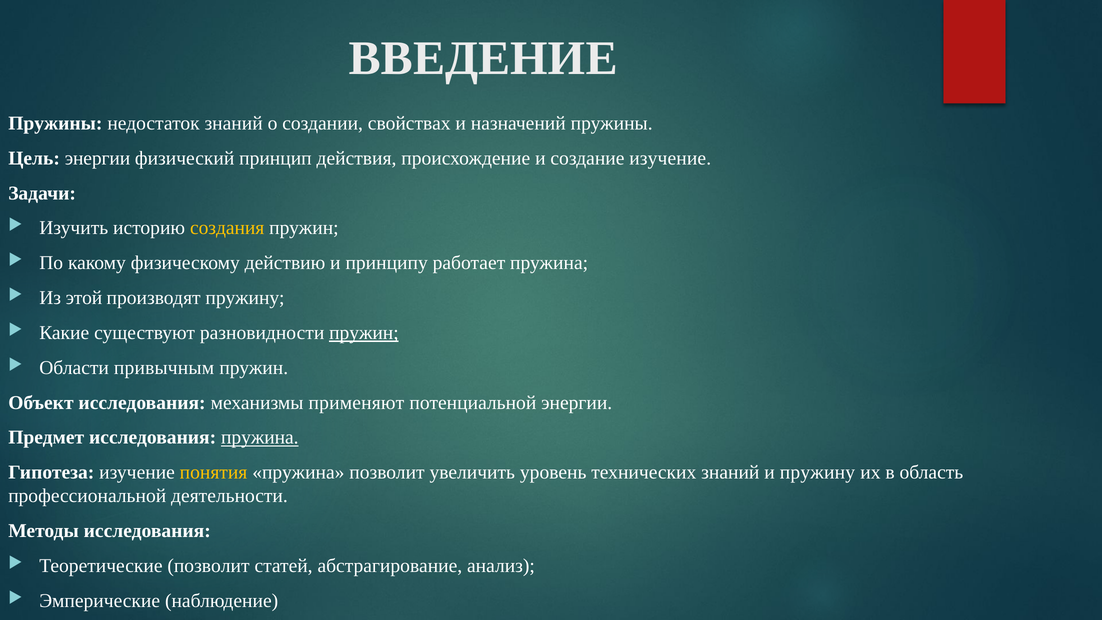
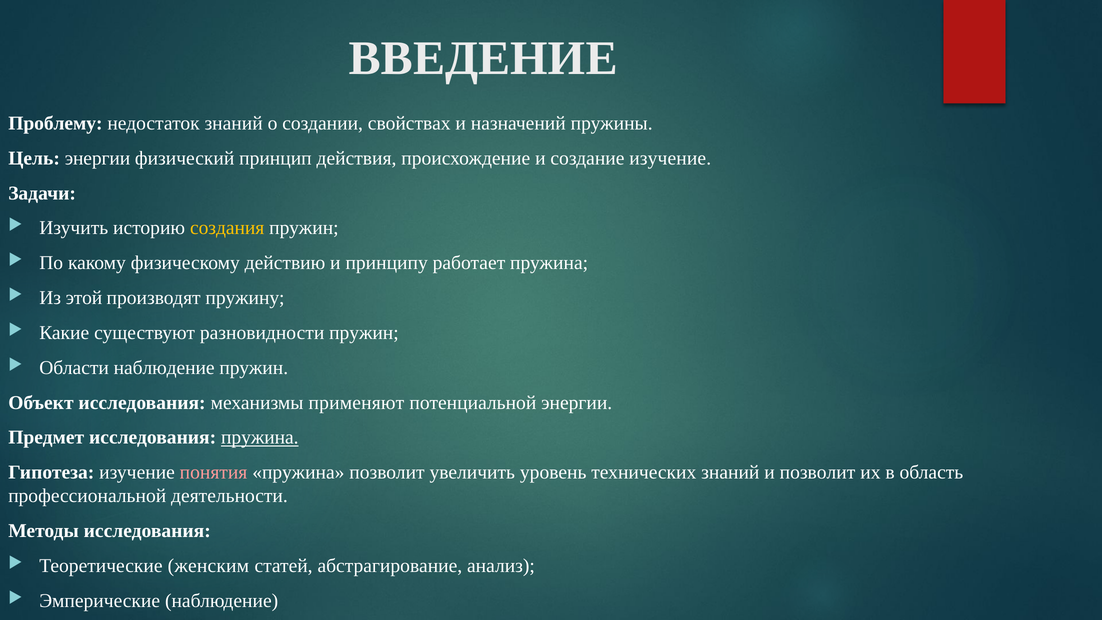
Пружины at (55, 123): Пружины -> Проблему
пружин at (364, 333) underline: present -> none
Области привычным: привычным -> наблюдение
понятия colour: yellow -> pink
и пружину: пружину -> позволит
Теоретические позволит: позволит -> женским
